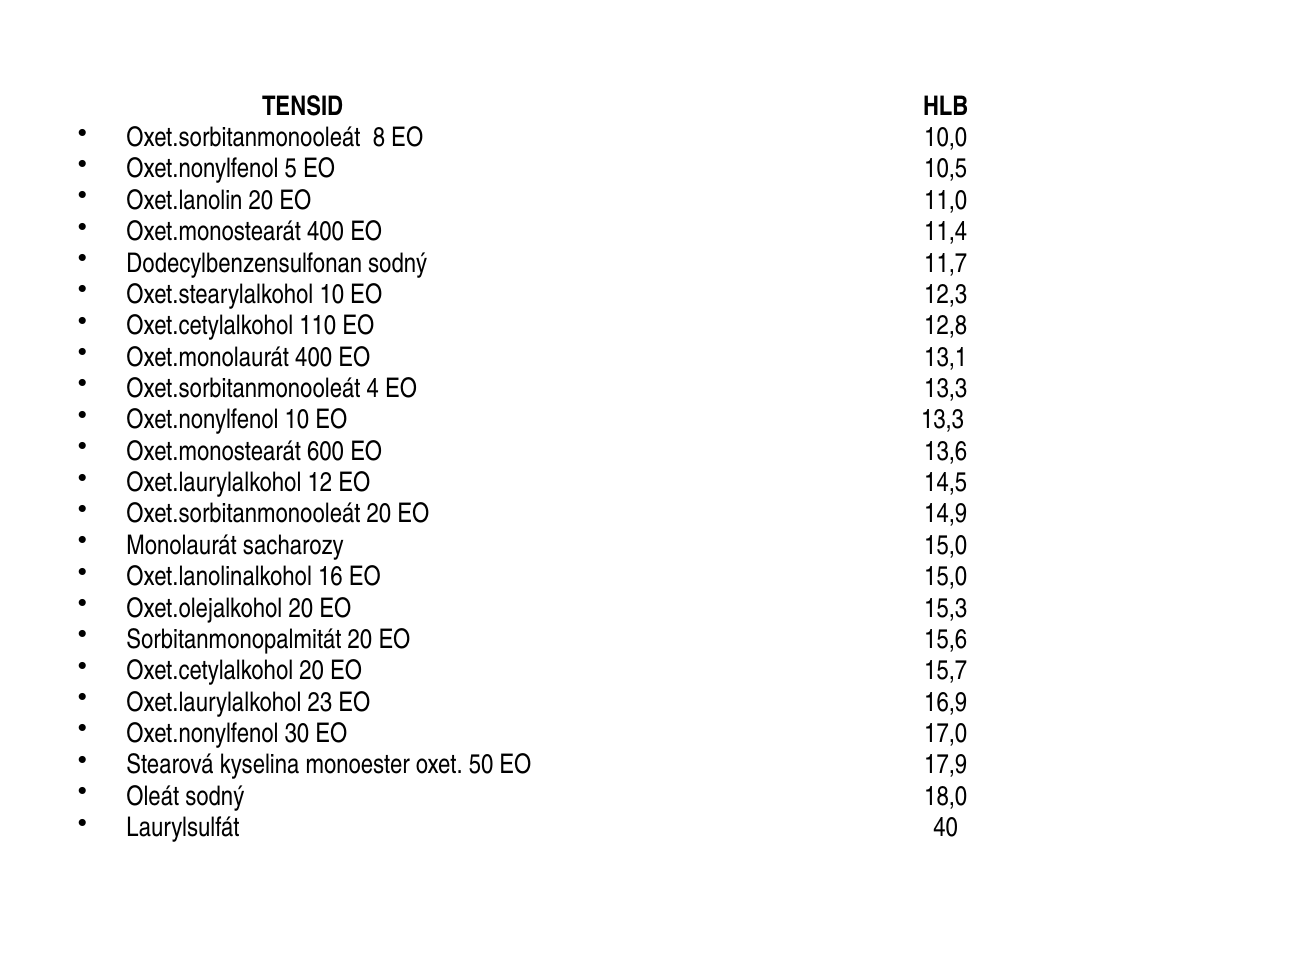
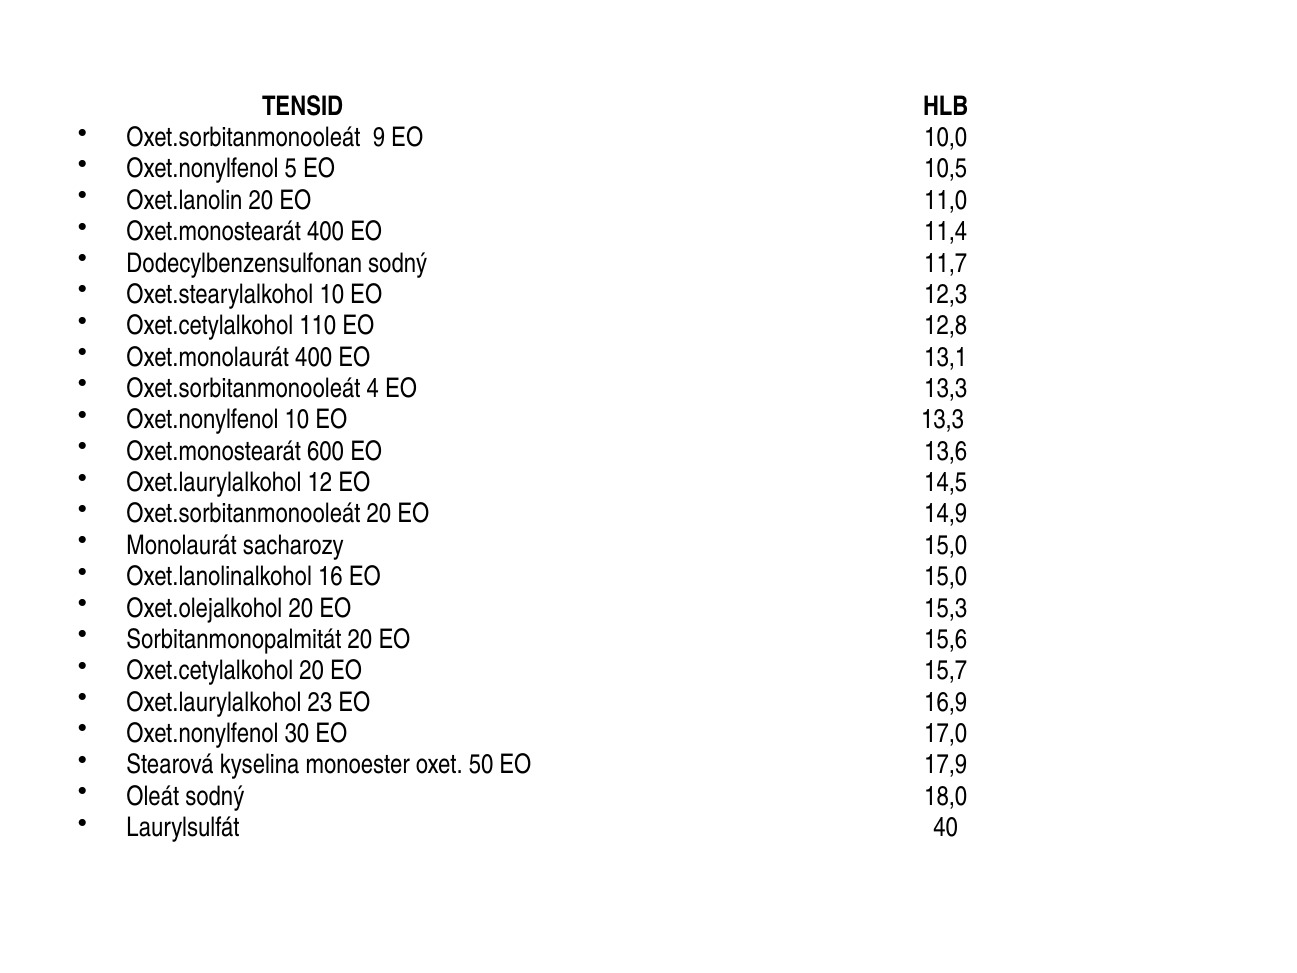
8: 8 -> 9
